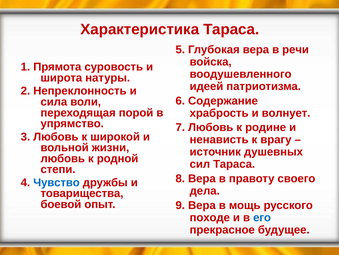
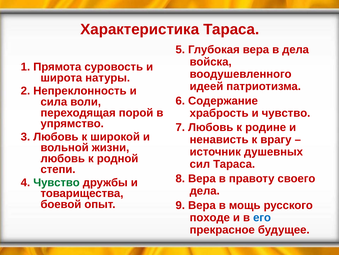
в речи: речи -> дела
и волнует: волнует -> чувство
Чувство at (56, 182) colour: blue -> green
